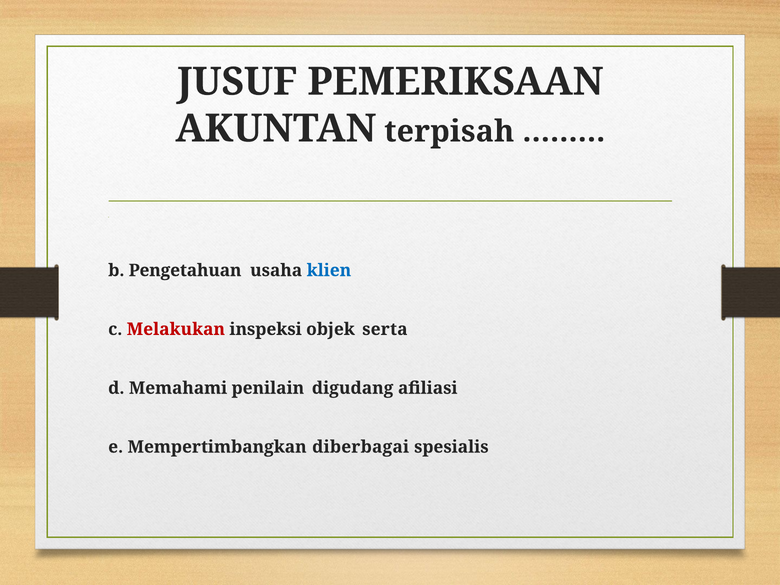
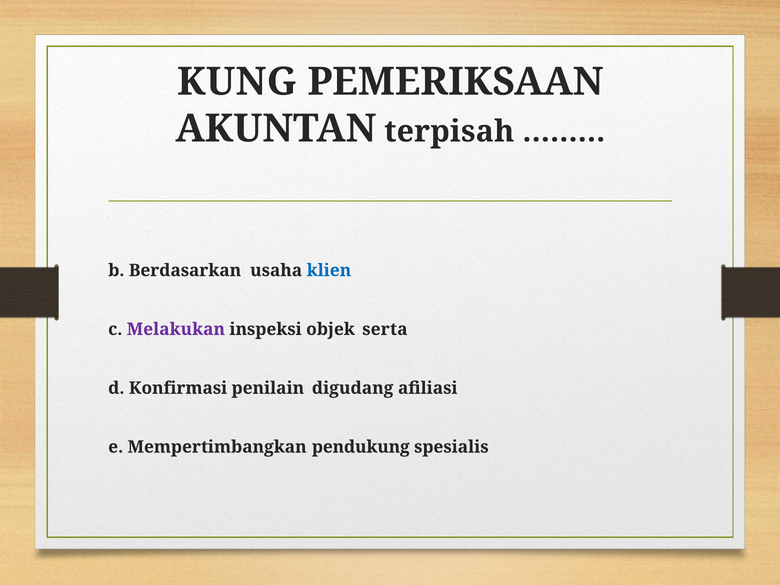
JUSUF: JUSUF -> KUNG
Pengetahuan: Pengetahuan -> Berdasarkan
Melakukan colour: red -> purple
Memahami: Memahami -> Konfirmasi
diberbagai: diberbagai -> pendukung
